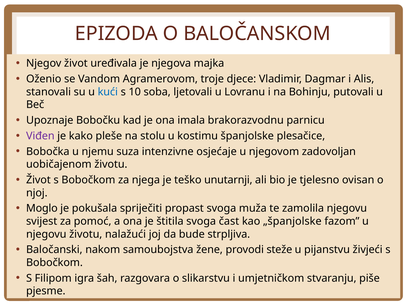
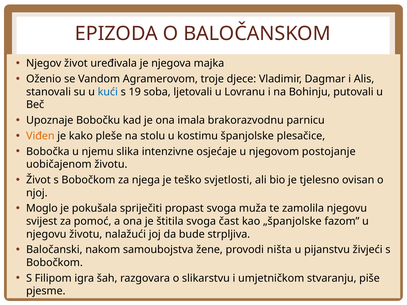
10: 10 -> 19
Viđen colour: purple -> orange
suza: suza -> slika
zadovoljan: zadovoljan -> postojanje
unutarnji: unutarnji -> svjetlosti
steže: steže -> ništa
